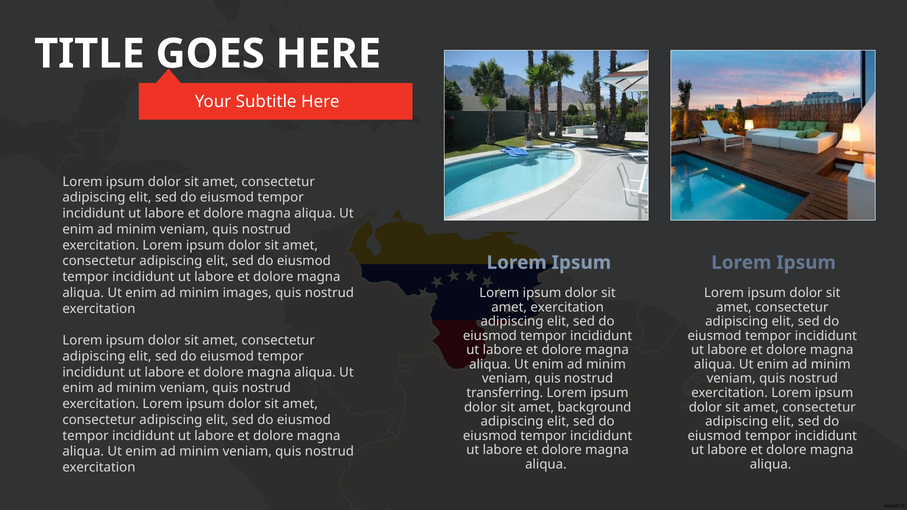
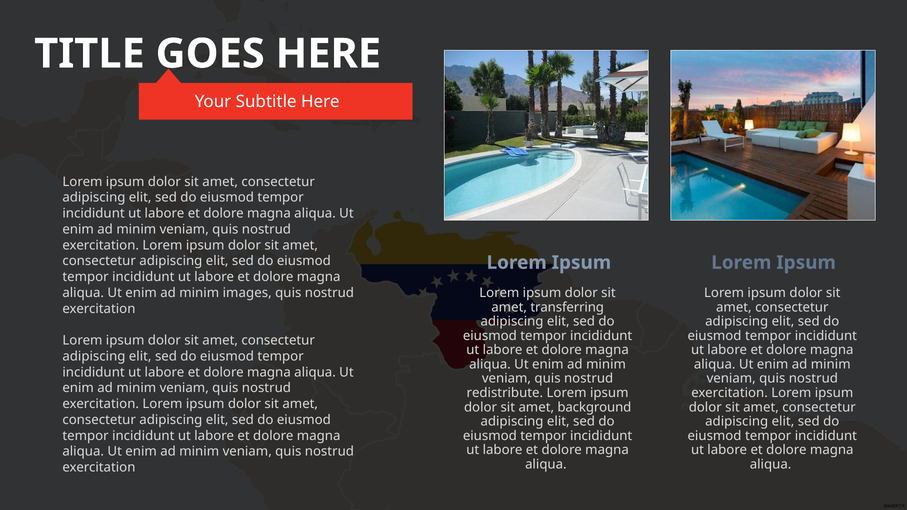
amet exercitation: exercitation -> transferring
transferring: transferring -> redistribute
